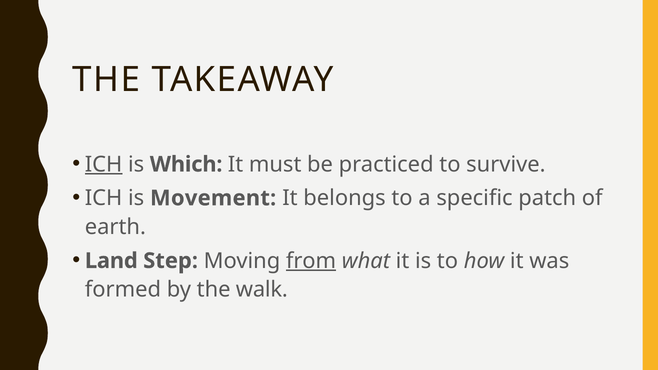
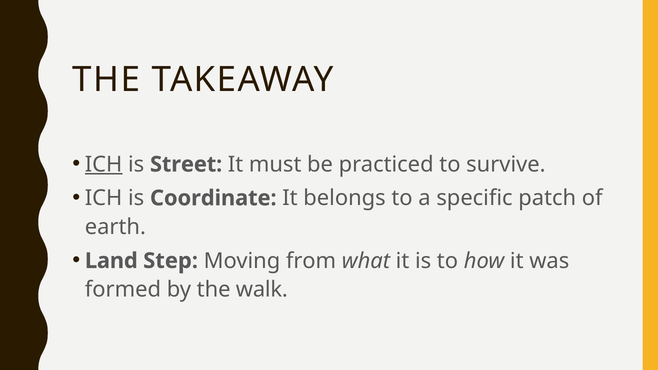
Which: Which -> Street
Movement: Movement -> Coordinate
from underline: present -> none
